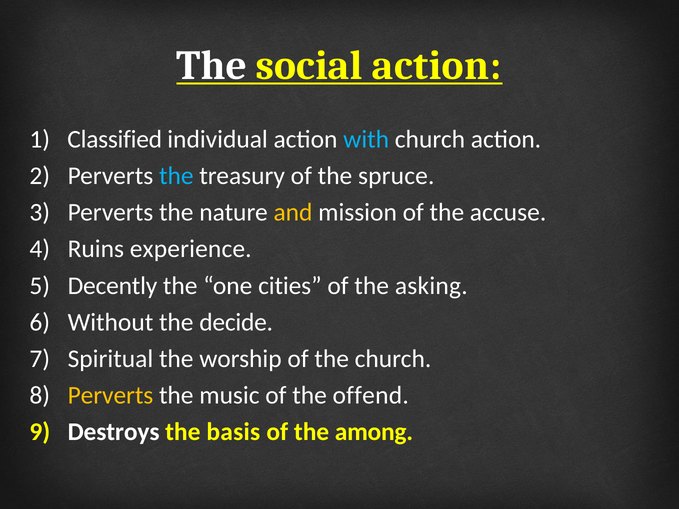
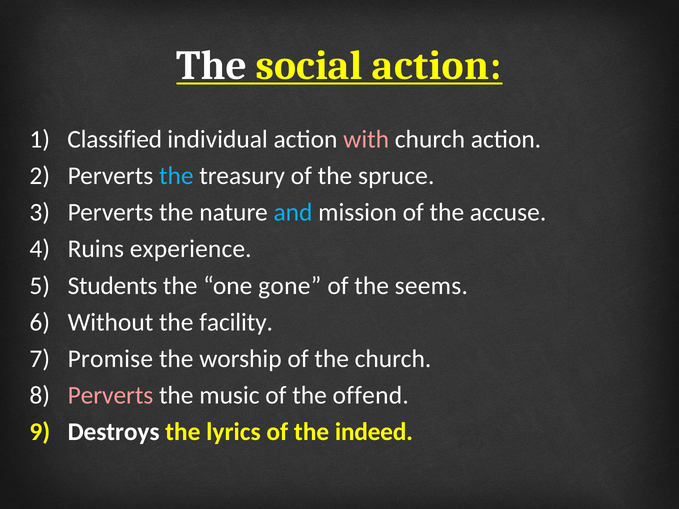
with colour: light blue -> pink
and colour: yellow -> light blue
Decently: Decently -> Students
cities: cities -> gone
asking: asking -> seems
decide: decide -> facility
Spiritual: Spiritual -> Promise
Perverts at (110, 396) colour: yellow -> pink
basis: basis -> lyrics
among: among -> indeed
